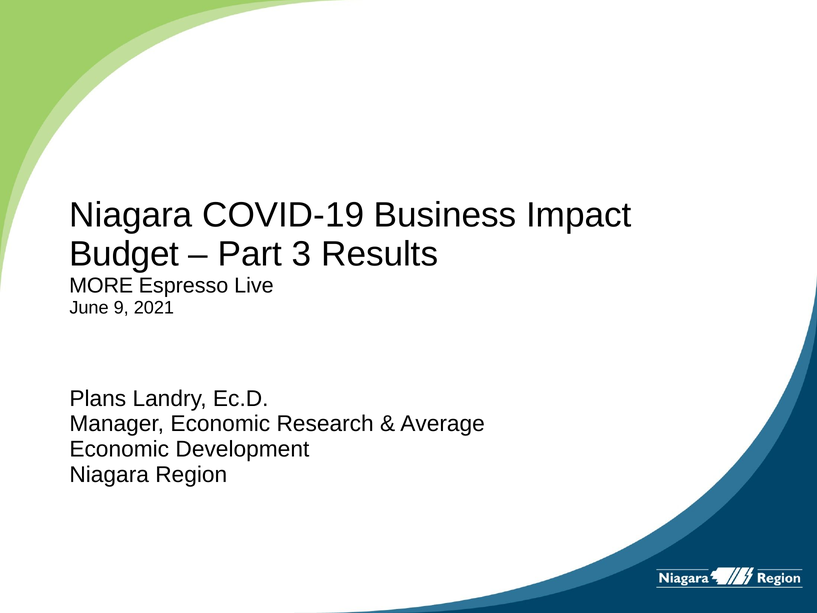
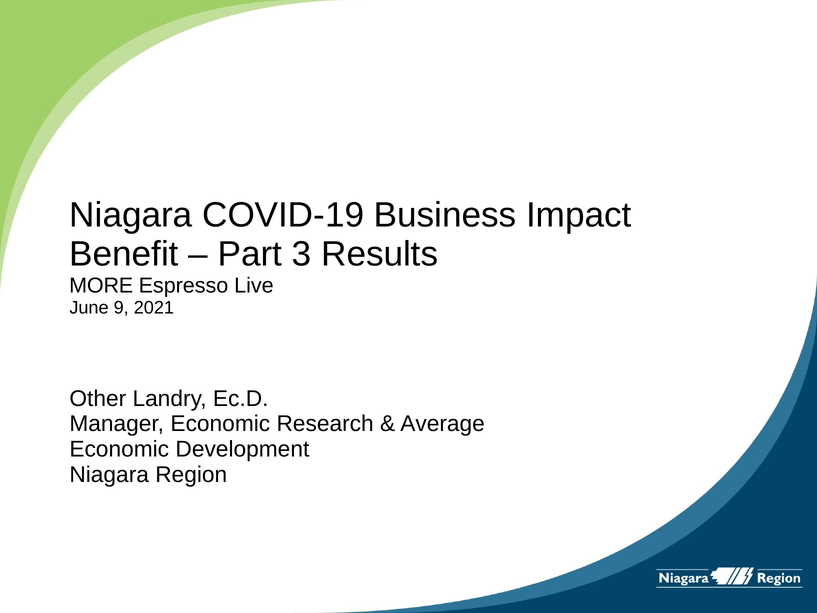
Budget: Budget -> Benefit
Plans: Plans -> Other
